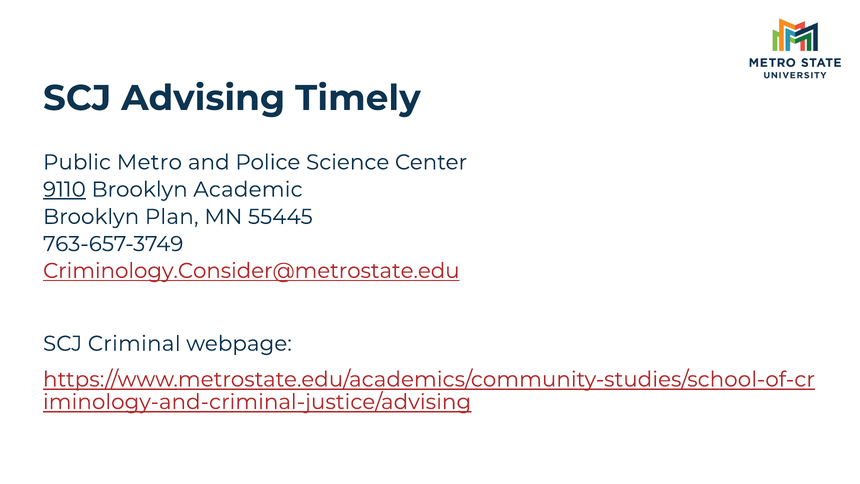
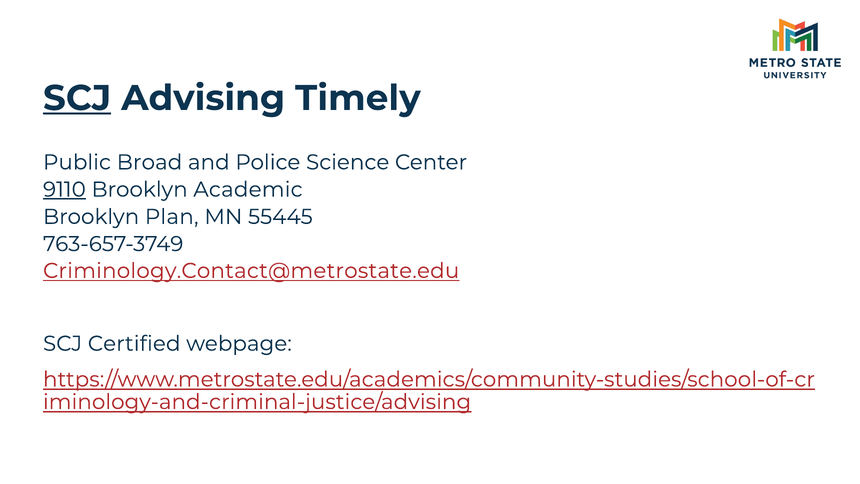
SCJ at (77, 98) underline: none -> present
Metro: Metro -> Broad
Criminology.Consider@metrostate.edu: Criminology.Consider@metrostate.edu -> Criminology.Contact@metrostate.edu
Criminal: Criminal -> Certified
